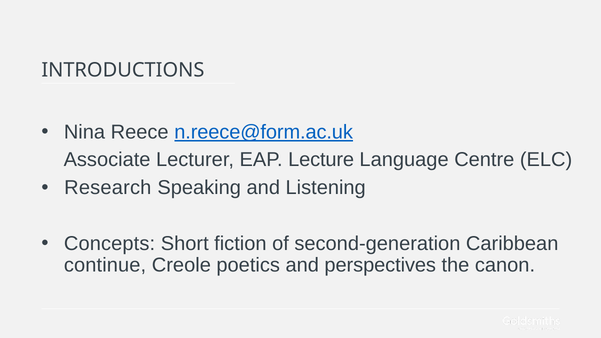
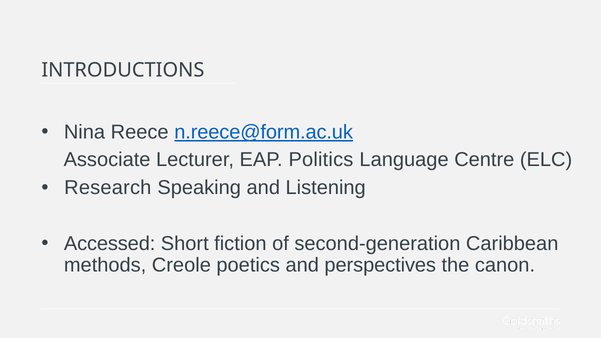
Lecture: Lecture -> Politics
Concepts: Concepts -> Accessed
continue: continue -> methods
